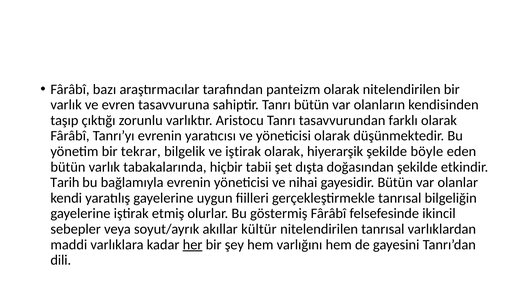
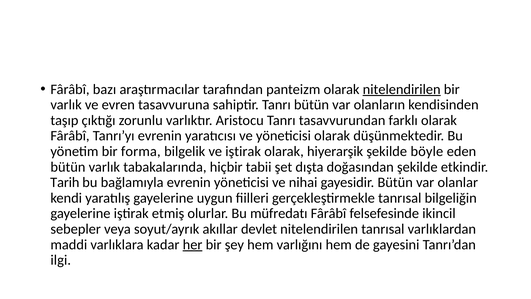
nitelendirilen at (402, 89) underline: none -> present
tekrar: tekrar -> forma
göstermiş: göstermiş -> müfredatı
kültür: kültür -> devlet
dili: dili -> ilgi
